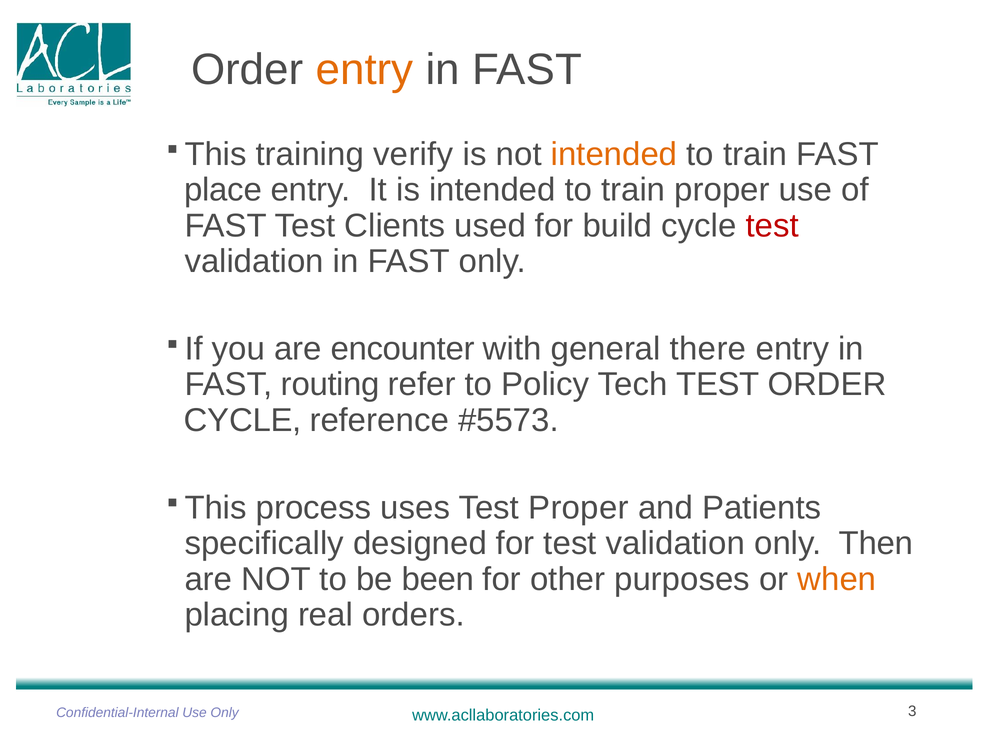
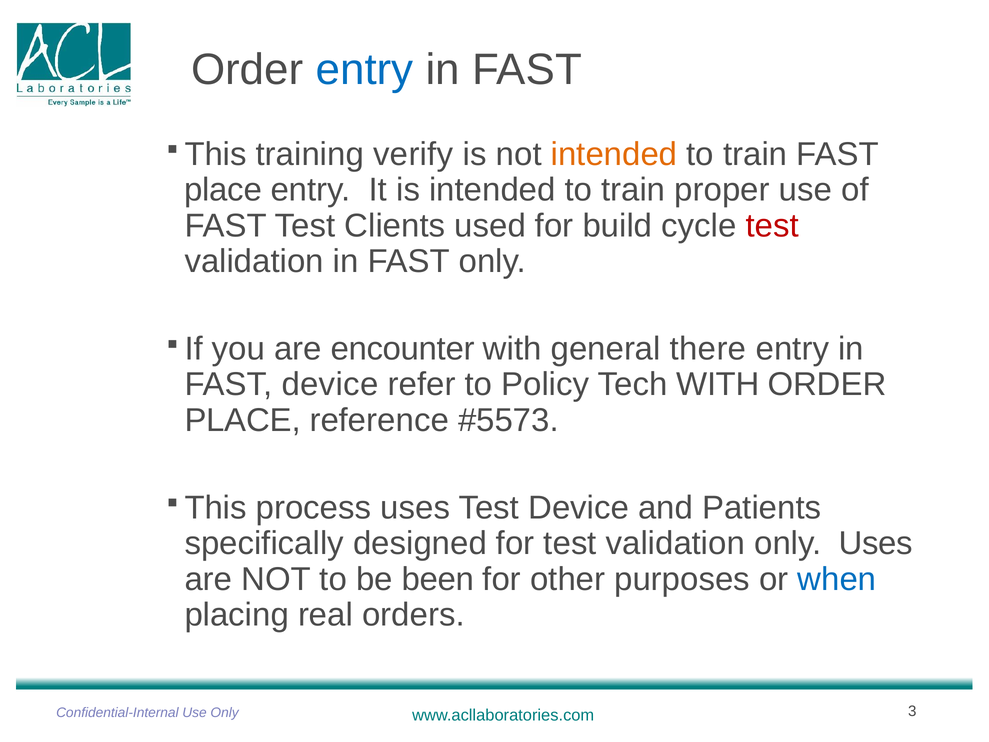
entry at (365, 70) colour: orange -> blue
FAST routing: routing -> device
Tech TEST: TEST -> WITH
CYCLE at (243, 420): CYCLE -> PLACE
Test Proper: Proper -> Device
only Then: Then -> Uses
when colour: orange -> blue
